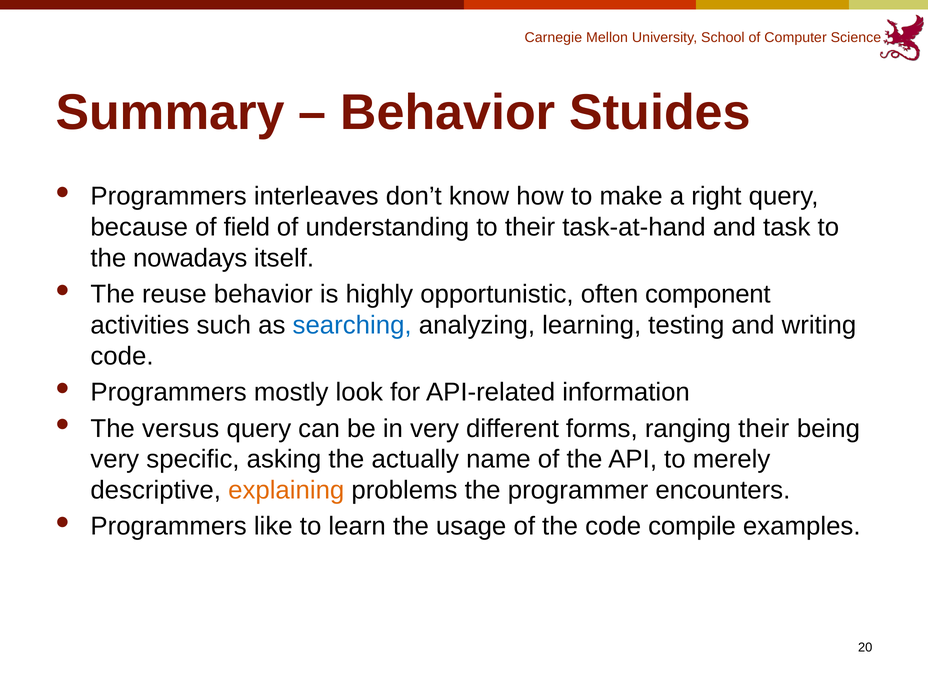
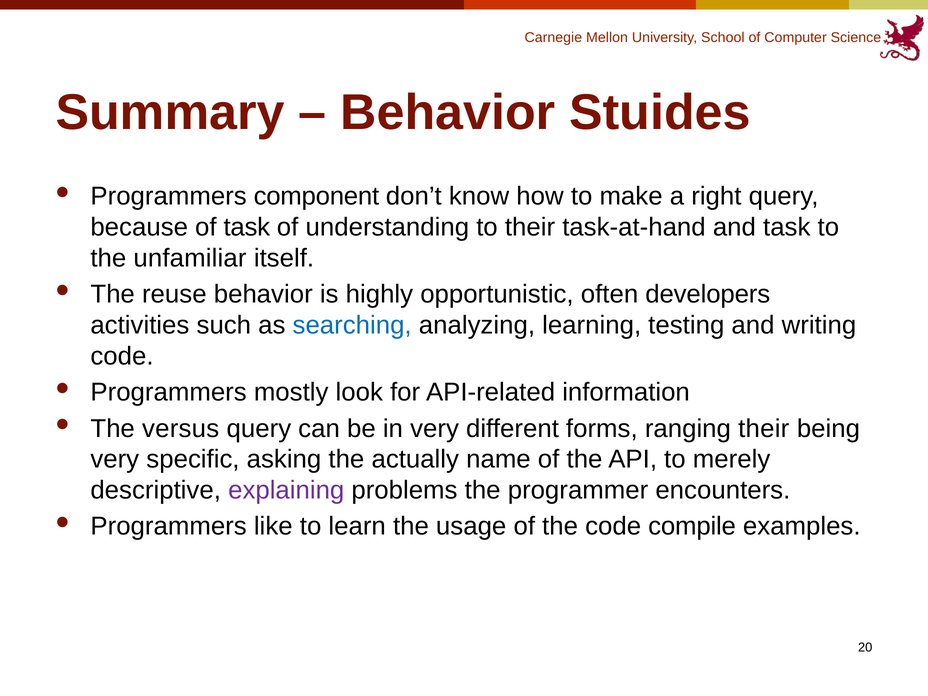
interleaves: interleaves -> component
of field: field -> task
nowadays: nowadays -> unfamiliar
component: component -> developers
explaining colour: orange -> purple
